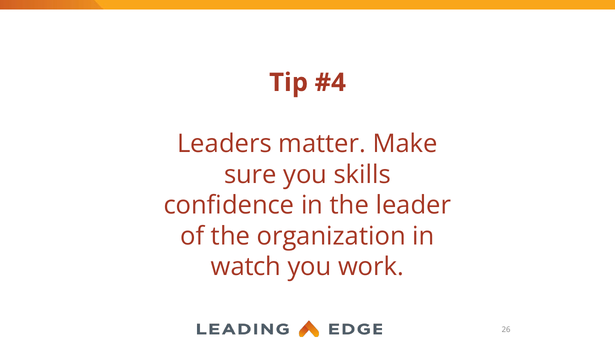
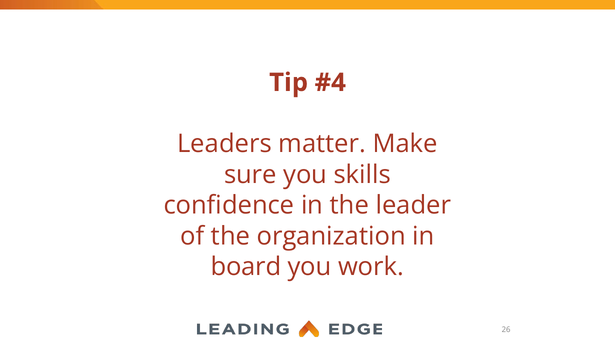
watch: watch -> board
